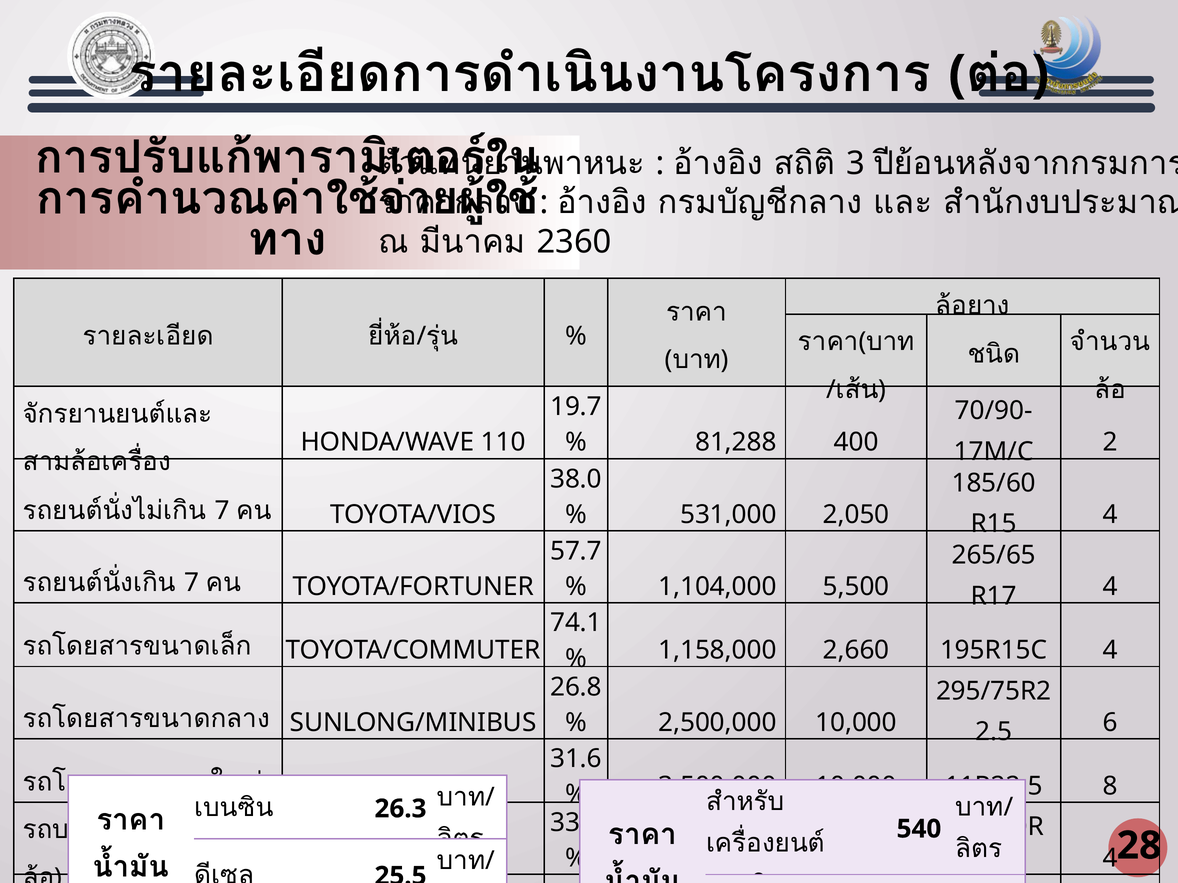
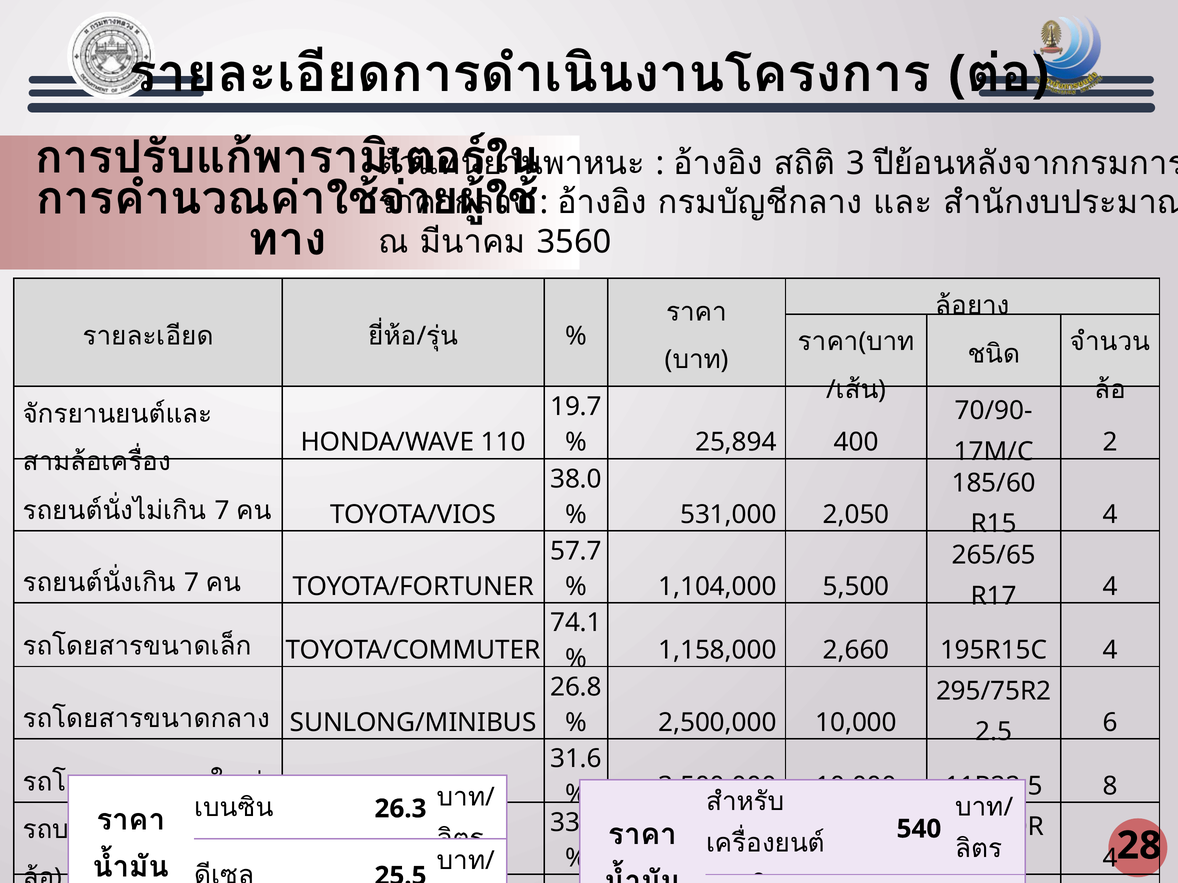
2360: 2360 -> 3560
81,288: 81,288 -> 25,894
